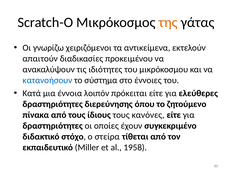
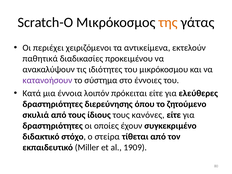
γνωρίζω: γνωρίζω -> περιέχει
απαιτούν: απαιτούν -> παθητικά
κατανοήσουν colour: blue -> purple
πίνακα: πίνακα -> σκυλιά
1958: 1958 -> 1909
